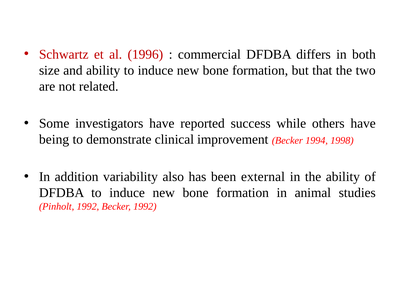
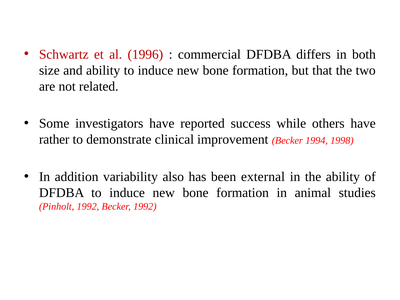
being: being -> rather
